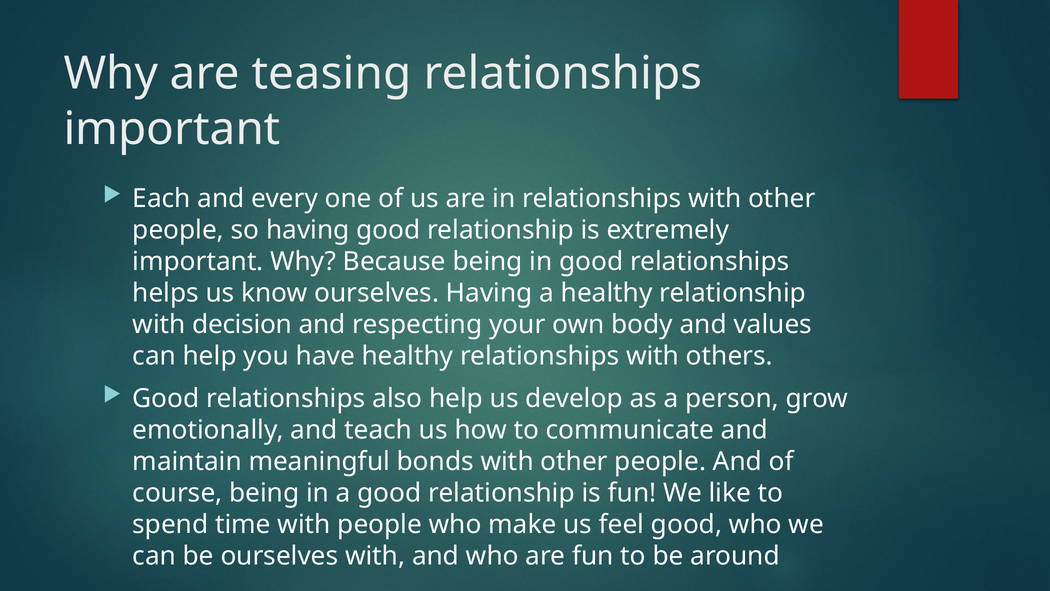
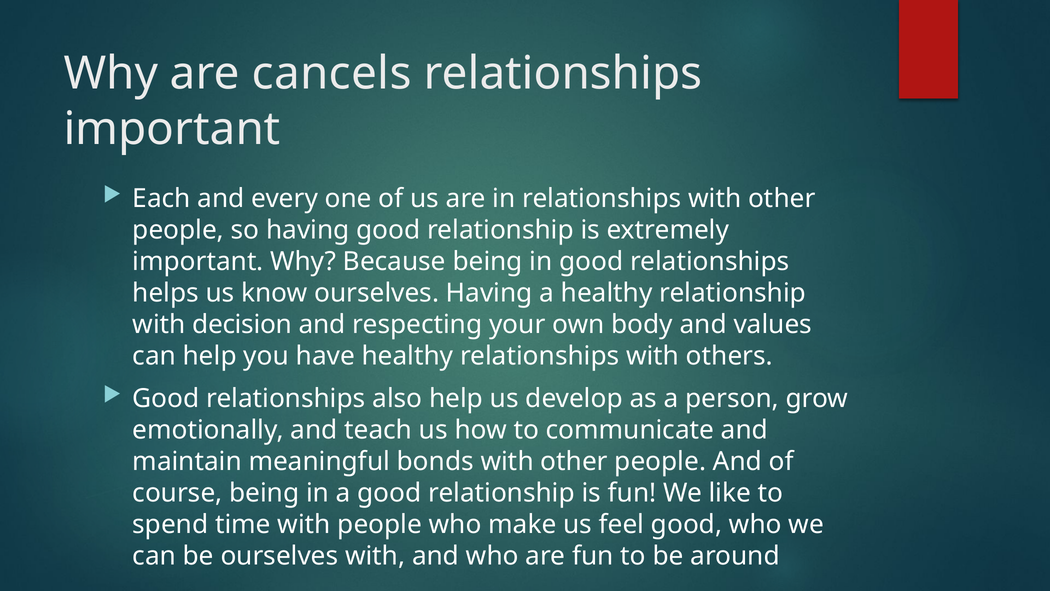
teasing: teasing -> cancels
